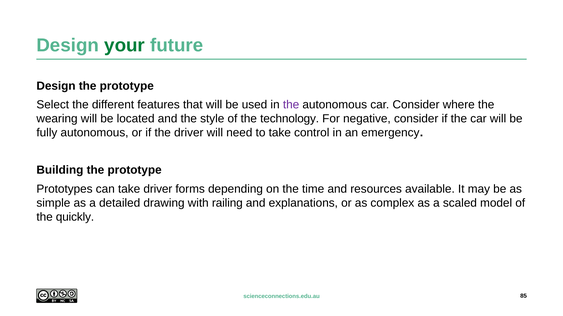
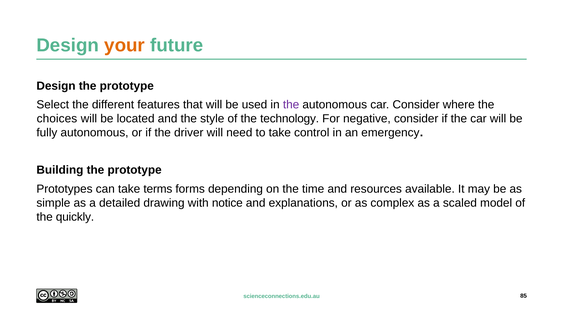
your colour: green -> orange
wearing: wearing -> choices
take driver: driver -> terms
railing: railing -> notice
